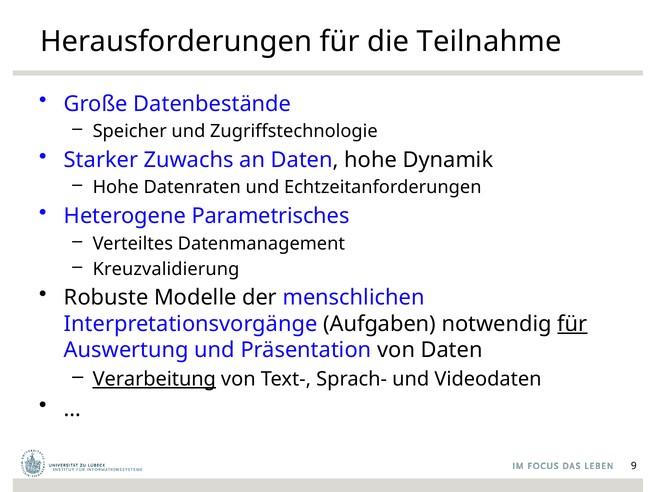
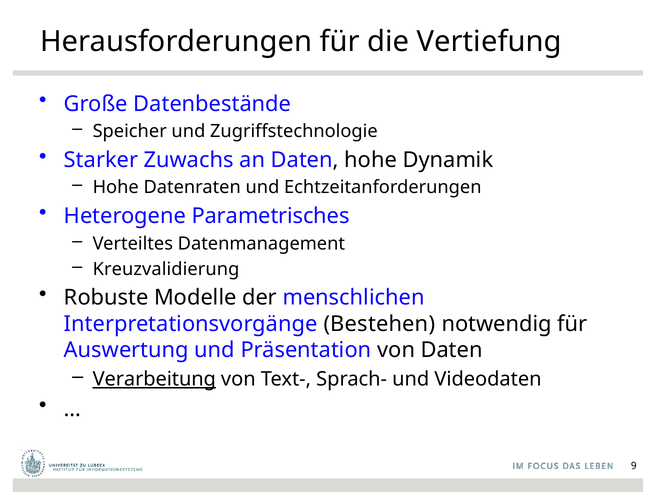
Teilnahme: Teilnahme -> Vertiefung
Aufgaben: Aufgaben -> Bestehen
für at (572, 324) underline: present -> none
